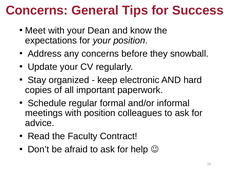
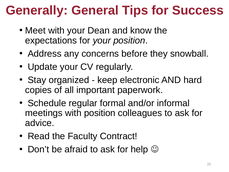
Concerns at (37, 10): Concerns -> Generally
